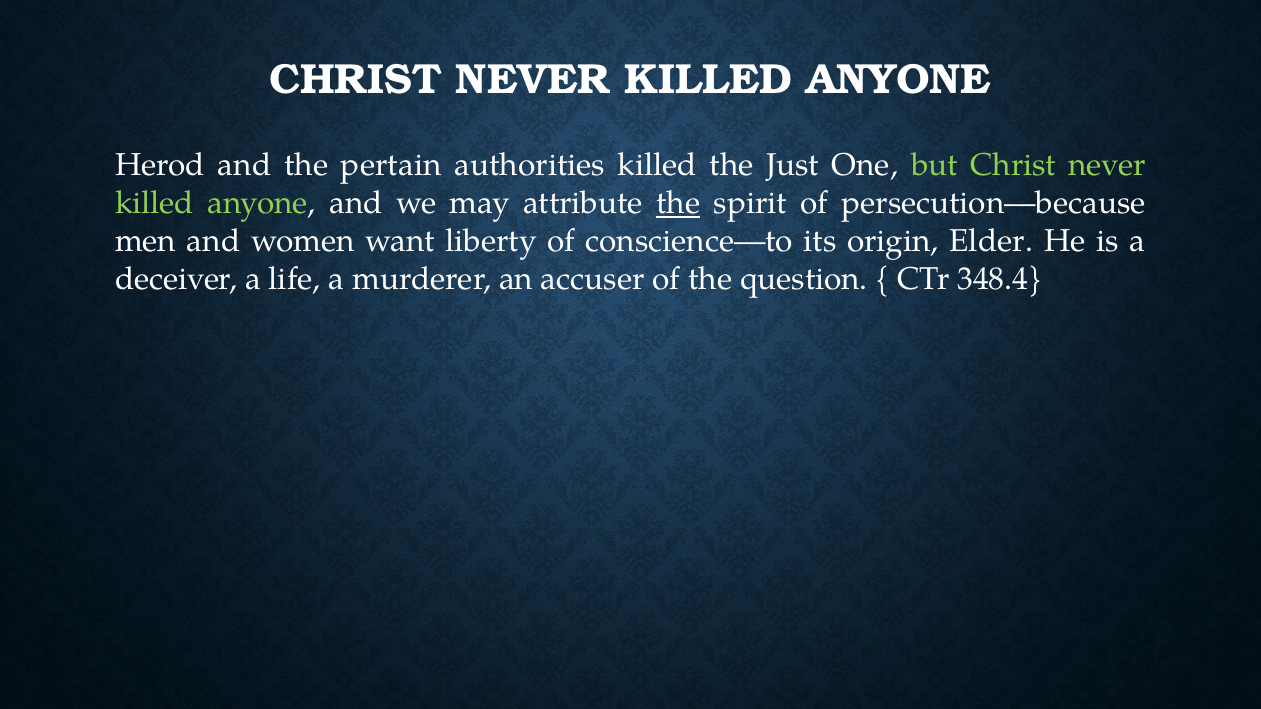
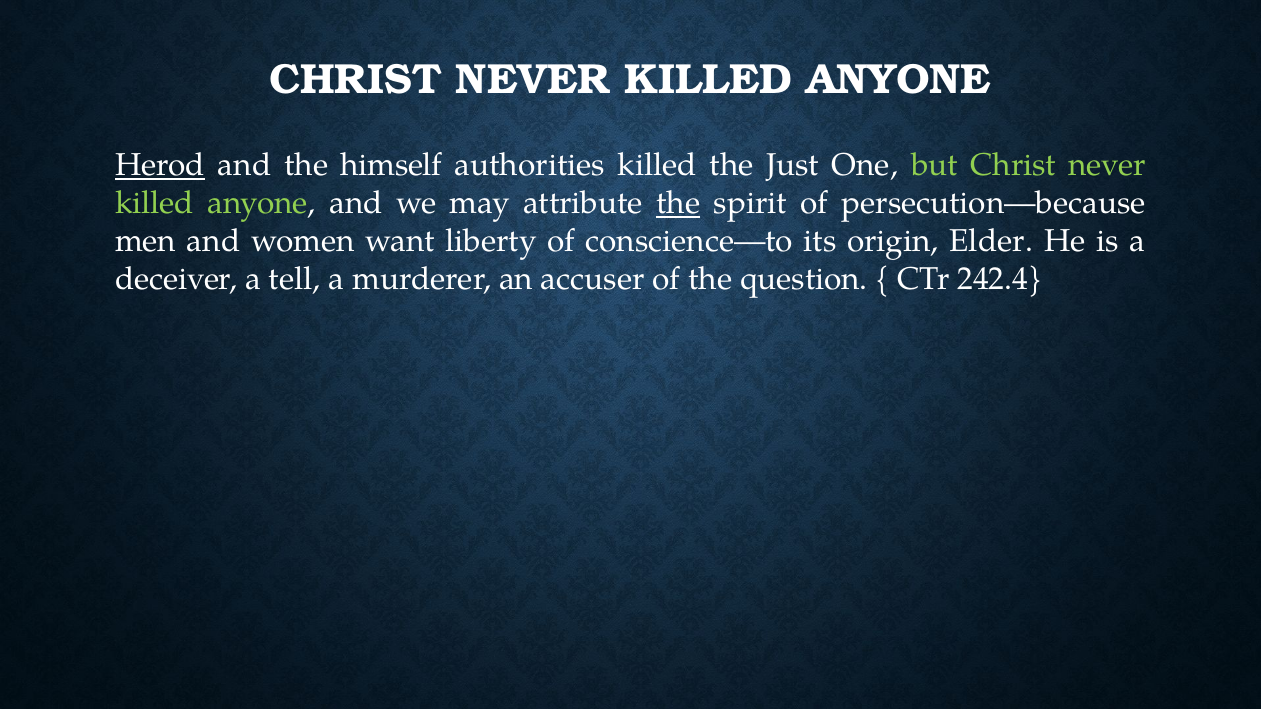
Herod underline: none -> present
pertain: pertain -> himself
life: life -> tell
348.4: 348.4 -> 242.4
